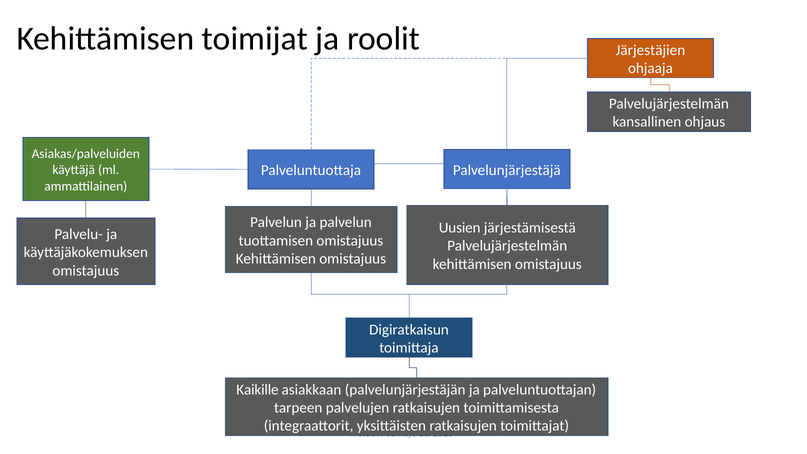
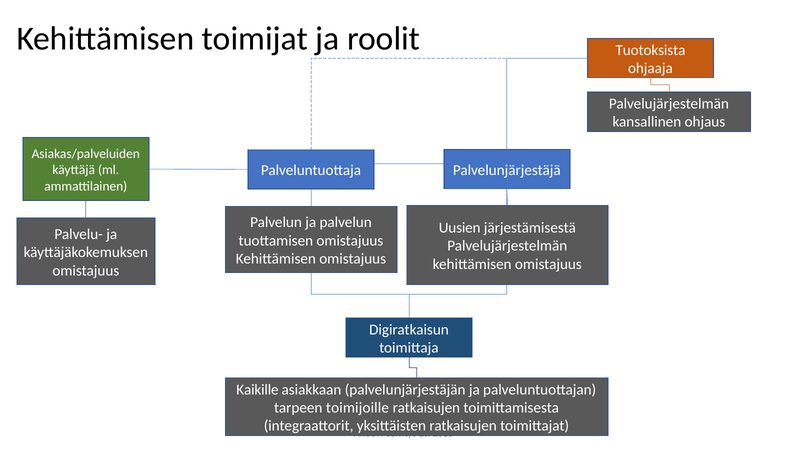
Järjestäjien: Järjestäjien -> Tuotoksista
palvelujen: palvelujen -> toimijoille
